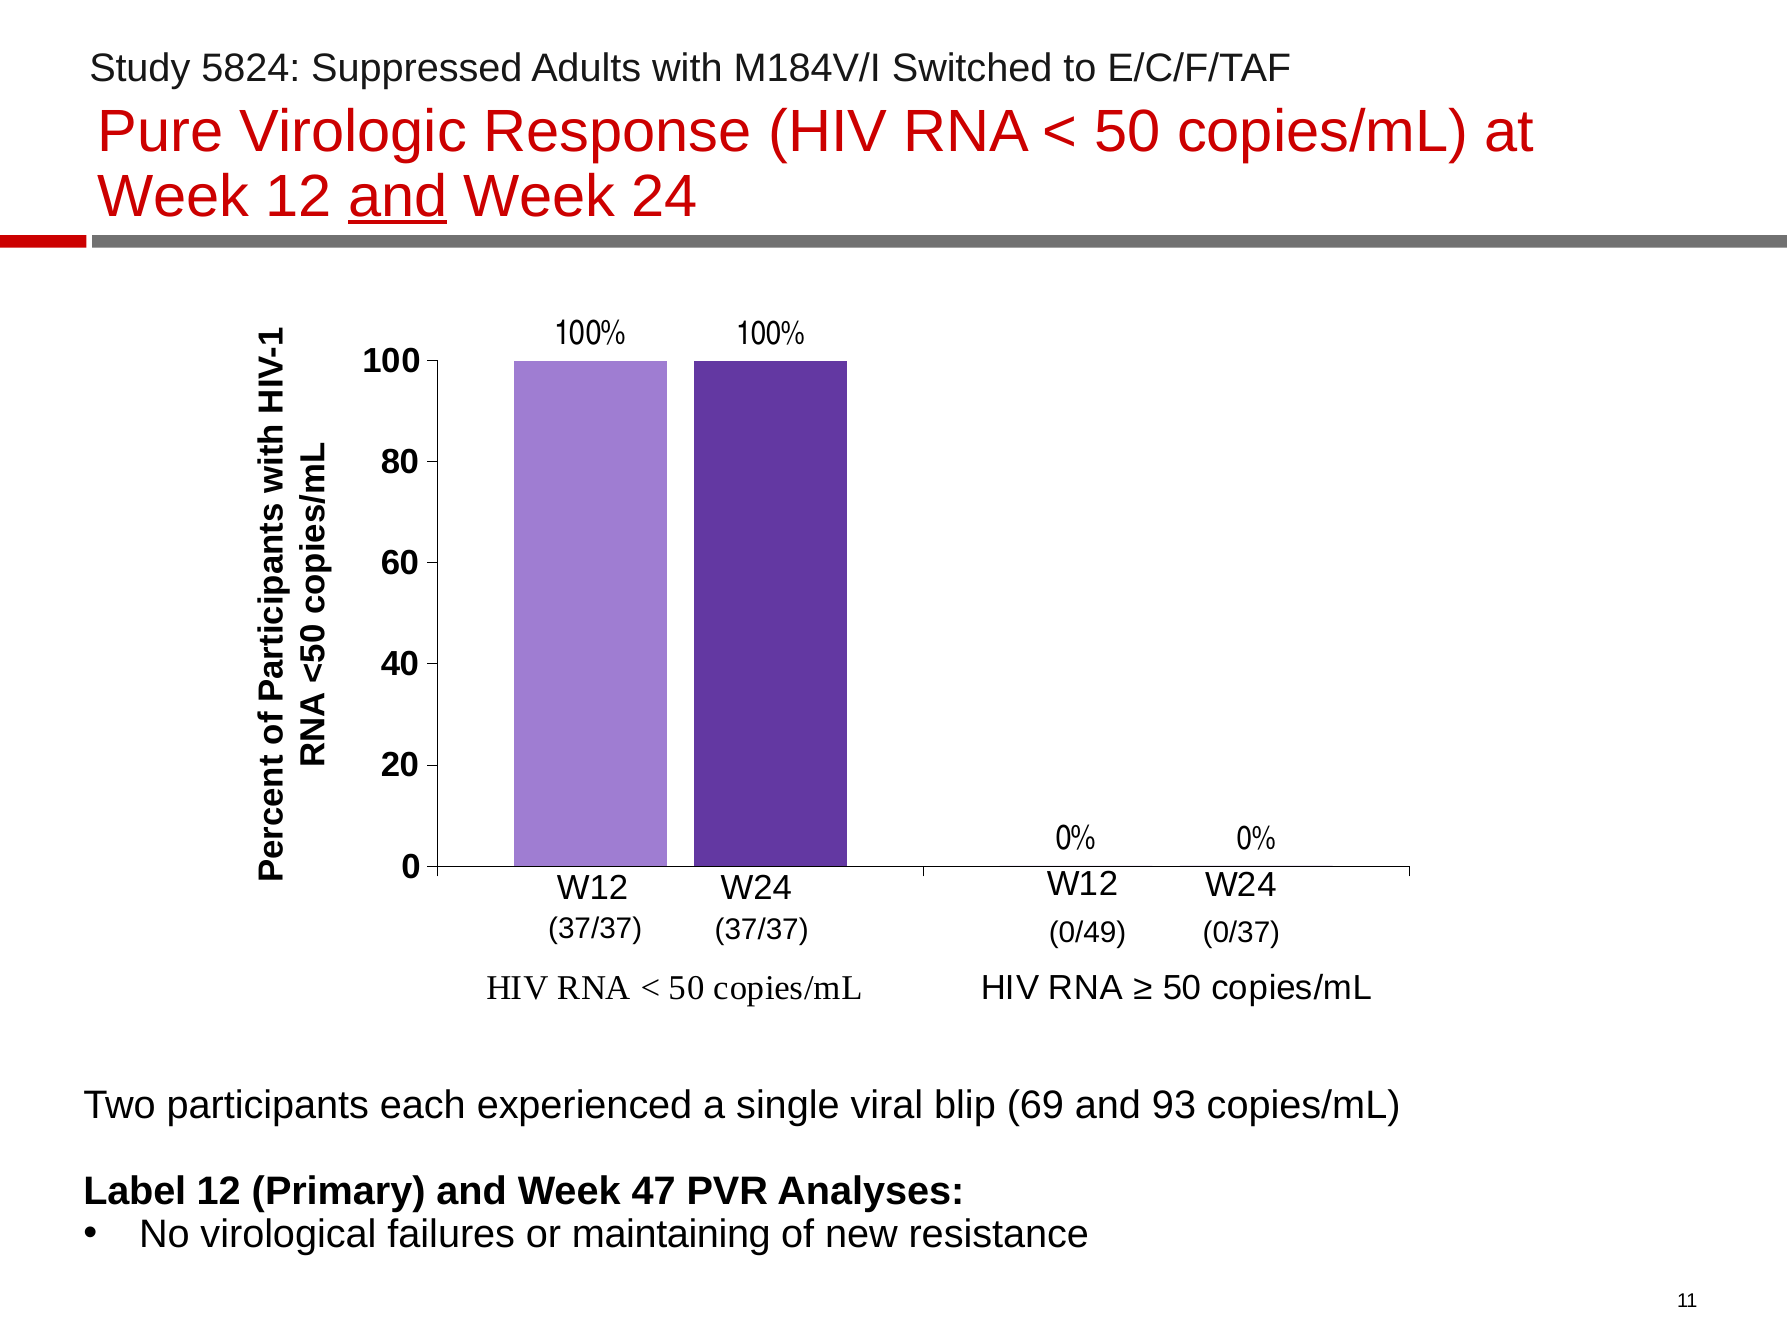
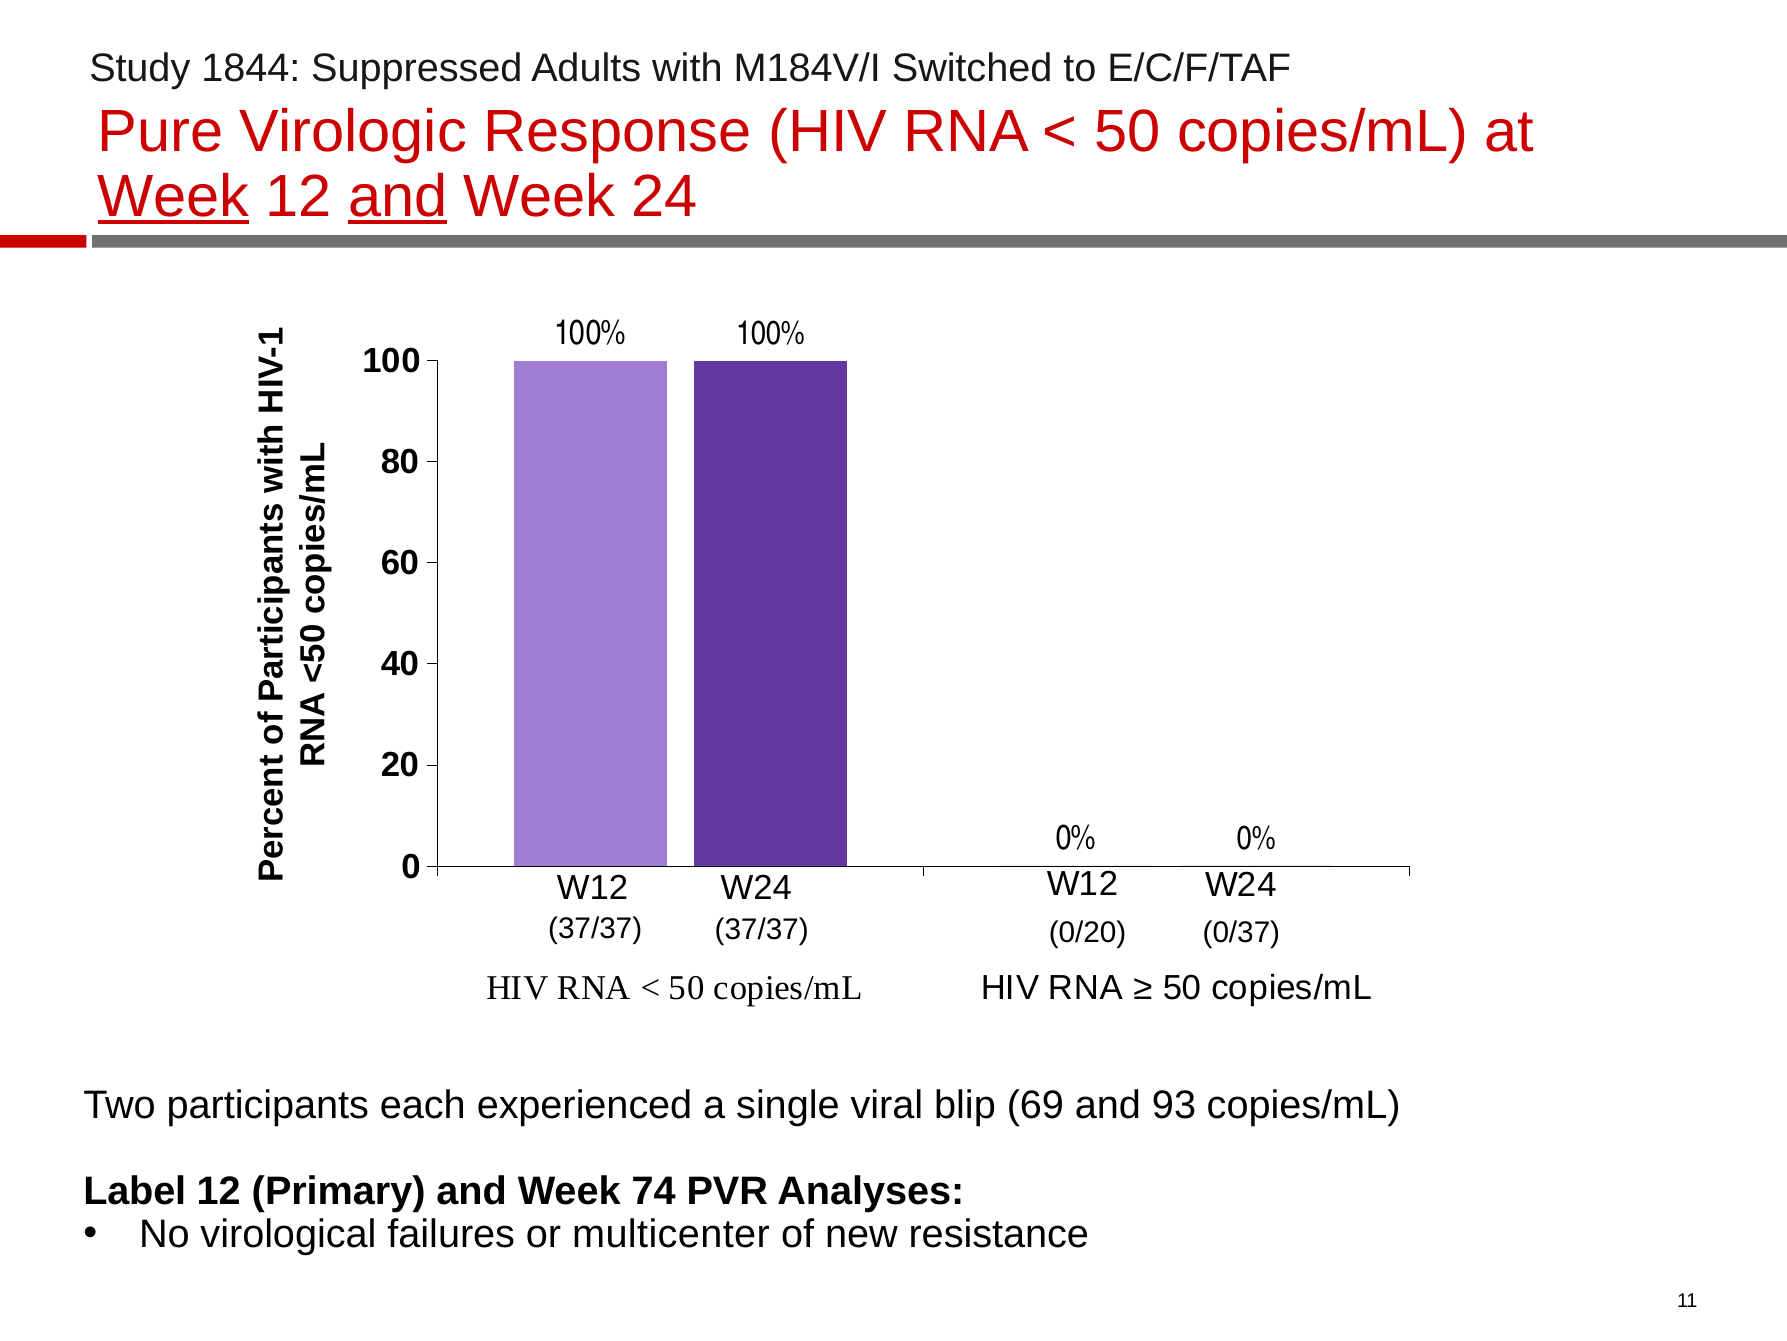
5824: 5824 -> 1844
Week at (173, 196) underline: none -> present
0/49: 0/49 -> 0/20
47: 47 -> 74
maintaining: maintaining -> multicenter
